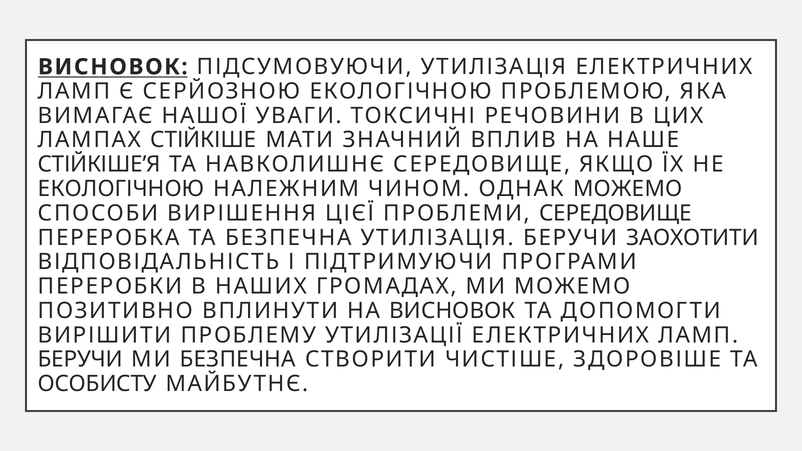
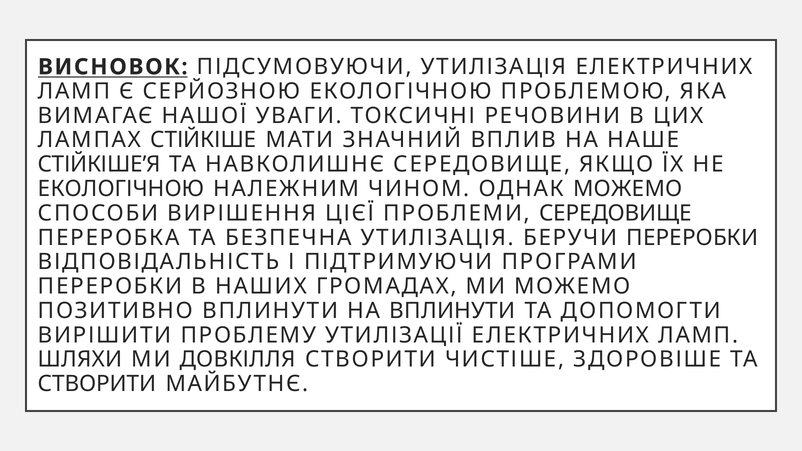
БЕРУЧИ ЗАОХОТИТИ: ЗАОХОТИТИ -> ПЕРЕРОБКИ
НА ВИСНОВОК: ВИСНОВОК -> ВПЛИНУТИ
БЕРУЧИ at (80, 360): БЕРУЧИ -> ШЛЯХИ
МИ БЕЗПЕЧНА: БЕЗПЕЧНА -> ДОВКІЛЛЯ
ОСОБИСТУ at (97, 384): ОСОБИСТУ -> СТВОРИТИ
